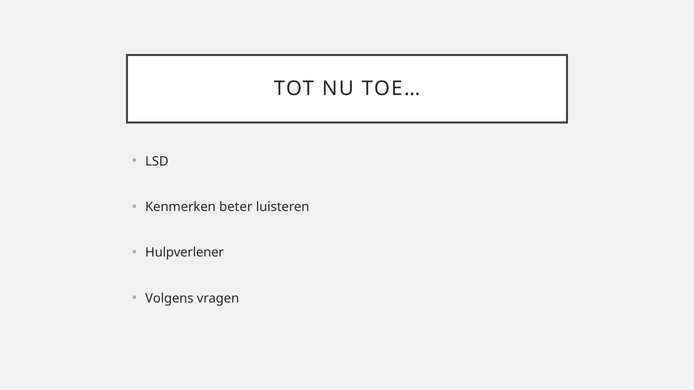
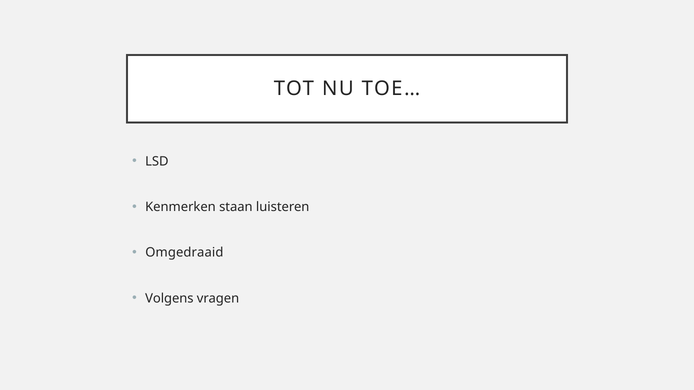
beter: beter -> staan
Hulpverlener: Hulpverlener -> Omgedraaid
